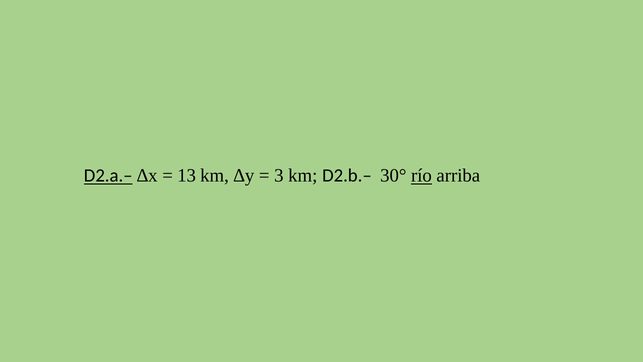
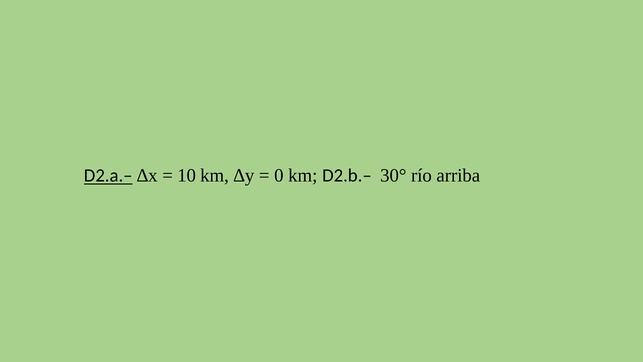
13: 13 -> 10
3: 3 -> 0
río underline: present -> none
